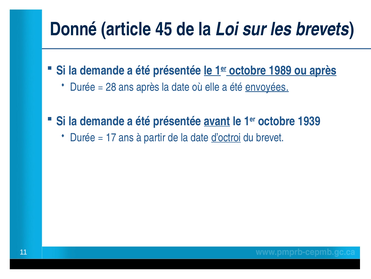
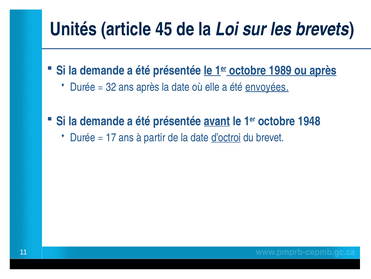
Donné: Donné -> Unités
28: 28 -> 32
1939: 1939 -> 1948
